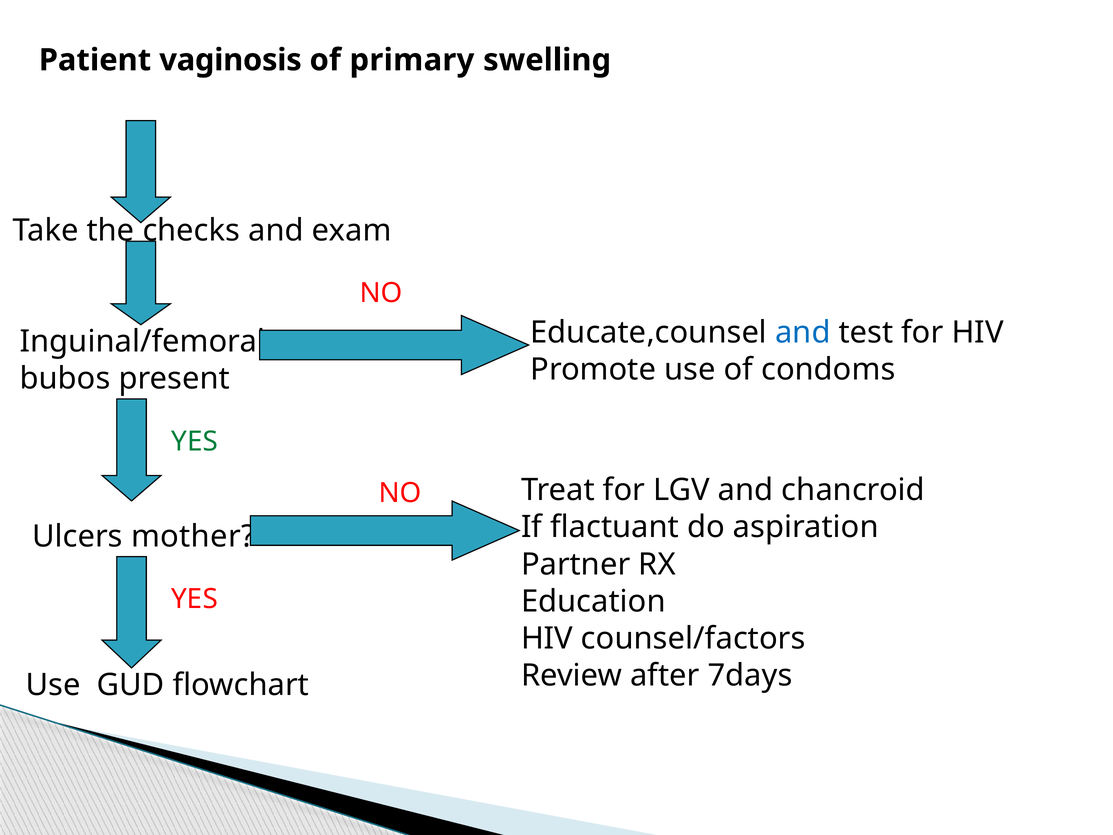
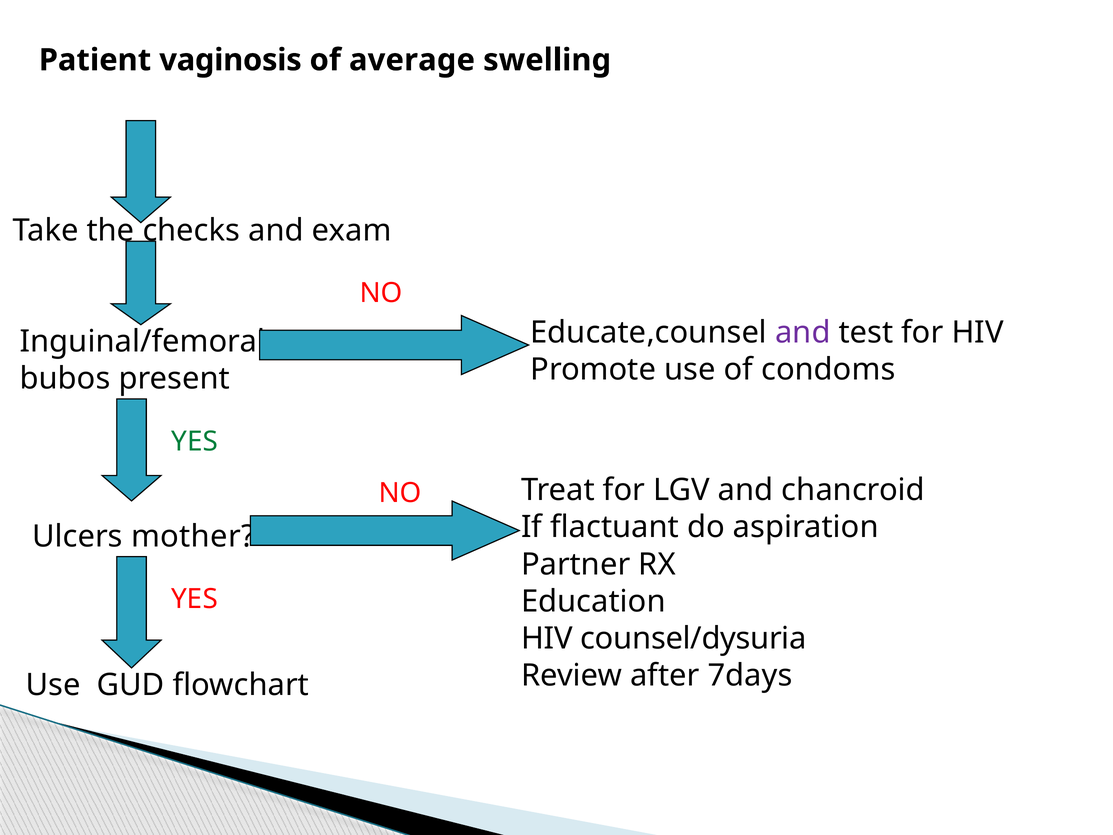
primary: primary -> average
and at (803, 332) colour: blue -> purple
counsel/factors: counsel/factors -> counsel/dysuria
